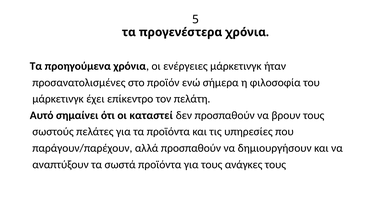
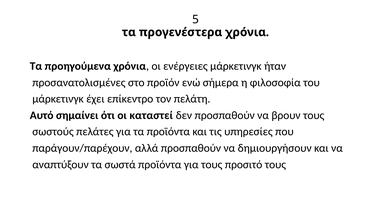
ανάγκες: ανάγκες -> προσιτό
